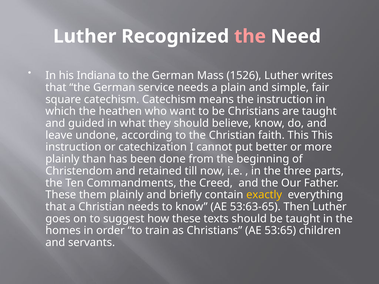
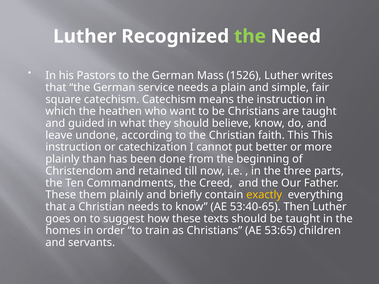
the at (250, 36) colour: pink -> light green
Indiana: Indiana -> Pastors
53:63-65: 53:63-65 -> 53:40-65
